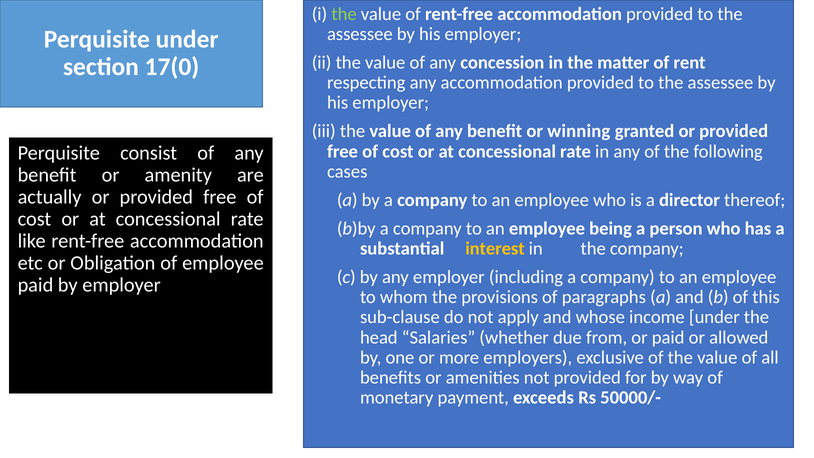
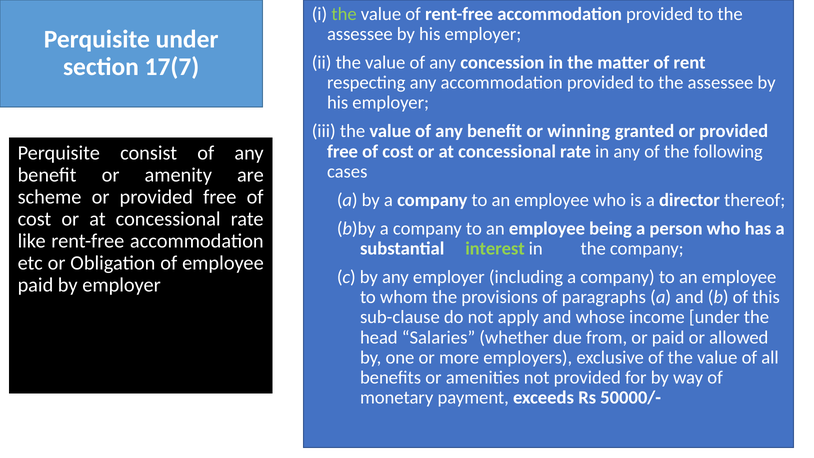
17(0: 17(0 -> 17(7
actually: actually -> scheme
interest colour: yellow -> light green
